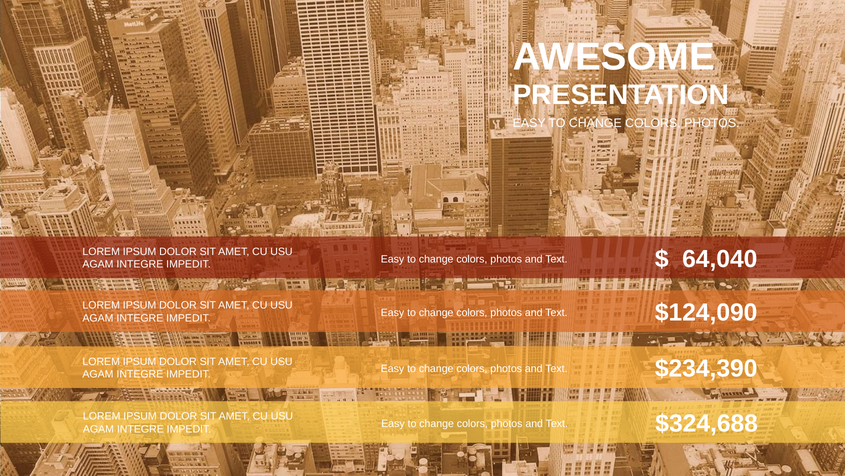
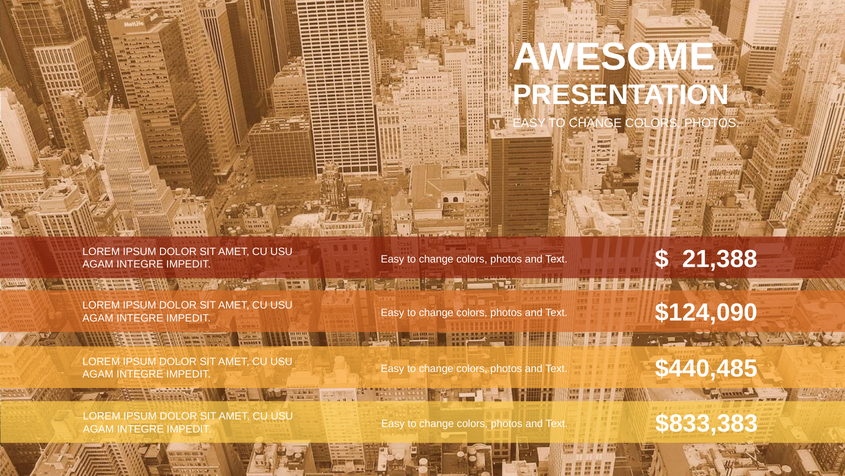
64,040: 64,040 -> 21,388
$234,390: $234,390 -> $440,485
$324,688: $324,688 -> $833,383
